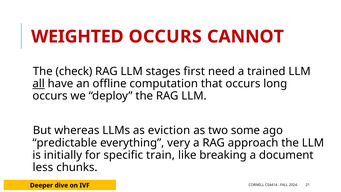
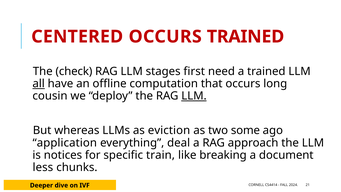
WEIGHTED: WEIGHTED -> CENTERED
OCCURS CANNOT: CANNOT -> TRAINED
occurs at (50, 96): occurs -> cousin
LLM at (194, 96) underline: none -> present
predictable: predictable -> application
very: very -> deal
initially: initially -> notices
